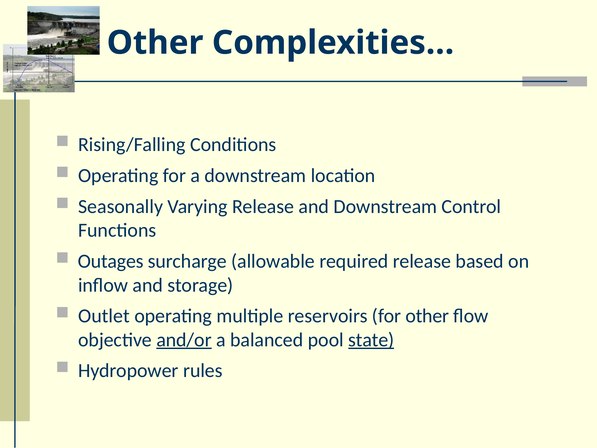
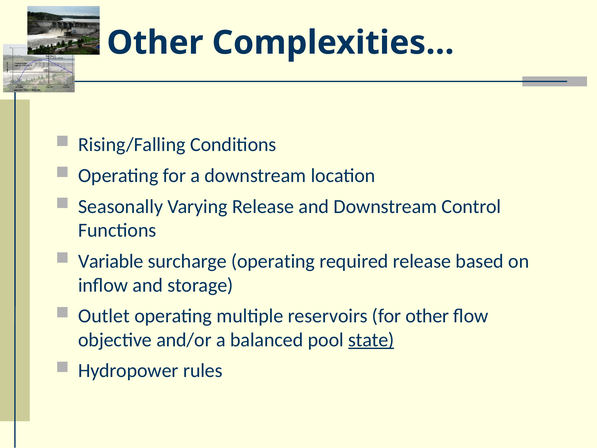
Outages: Outages -> Variable
surcharge allowable: allowable -> operating
and/or underline: present -> none
